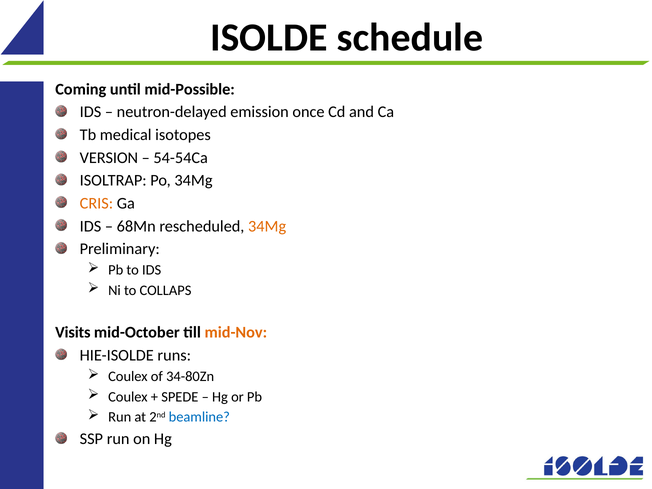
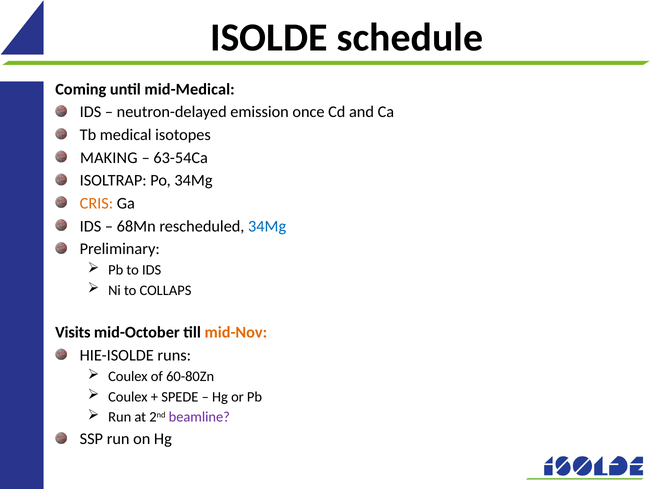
mid-Possible: mid-Possible -> mid-Medical
VERSION: VERSION -> MAKING
54-54Ca: 54-54Ca -> 63-54Ca
34Mg at (267, 226) colour: orange -> blue
34-80Zn: 34-80Zn -> 60-80Zn
beamline colour: blue -> purple
